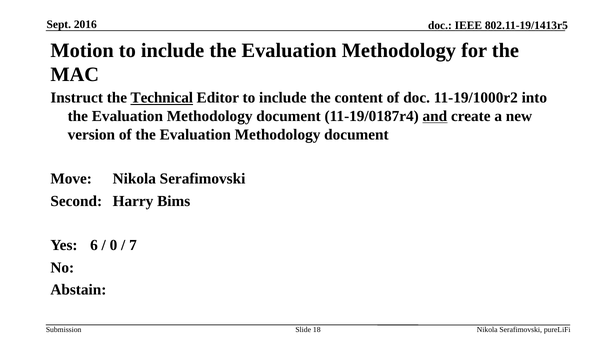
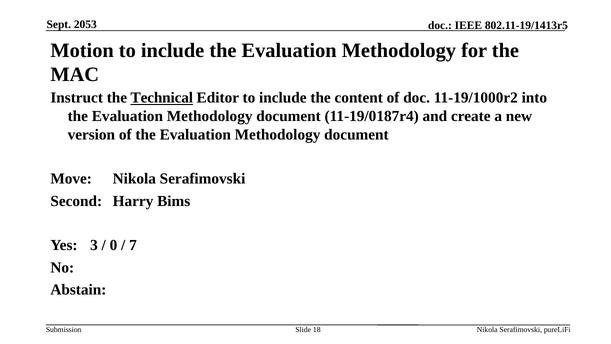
2016: 2016 -> 2053
and underline: present -> none
6: 6 -> 3
